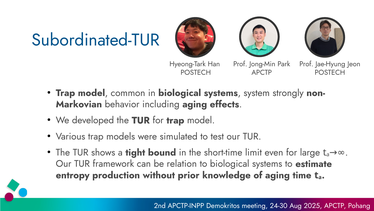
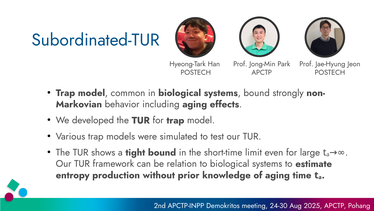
systems system: system -> bound
